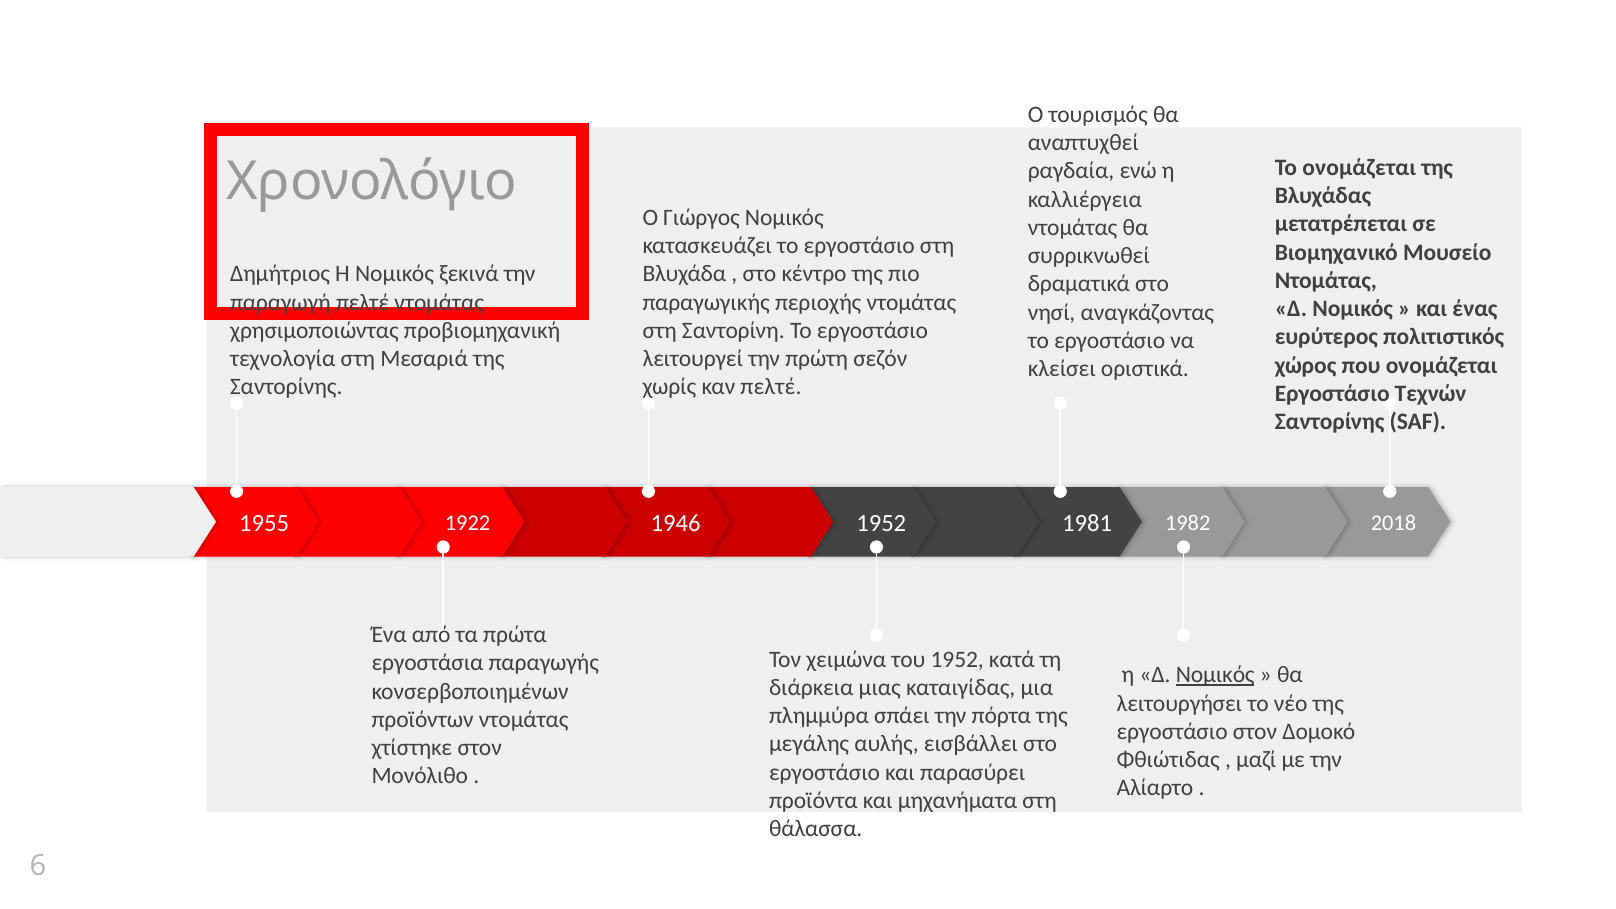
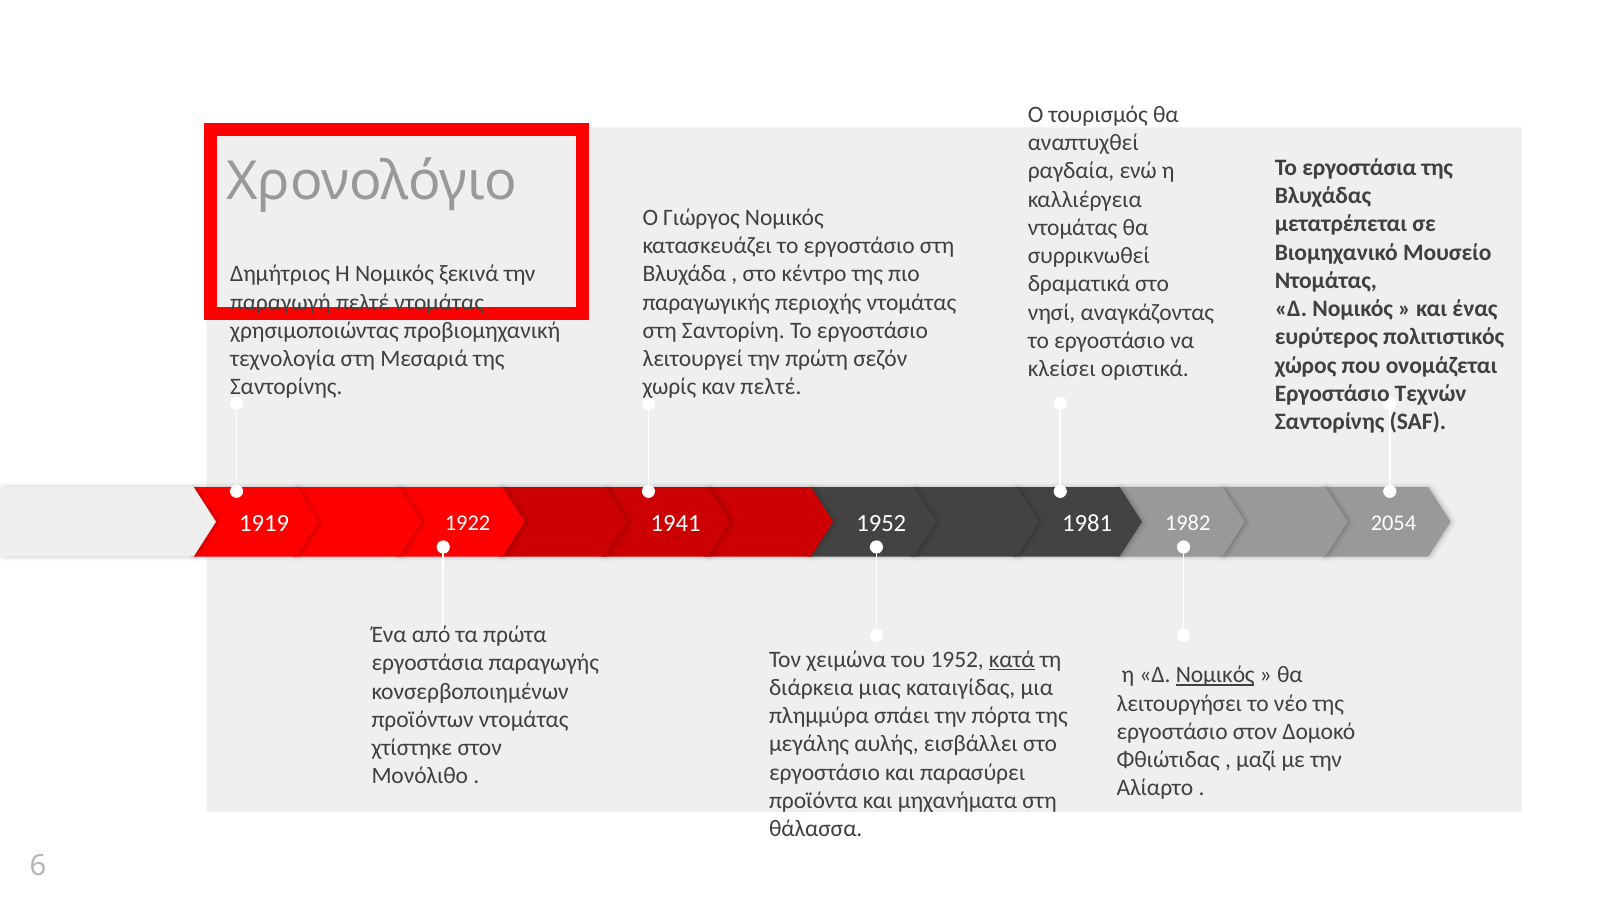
Το ονομάζεται: ονομάζεται -> εργοστάσια
1955: 1955 -> 1919
1946: 1946 -> 1941
2018: 2018 -> 2054
κατά underline: none -> present
